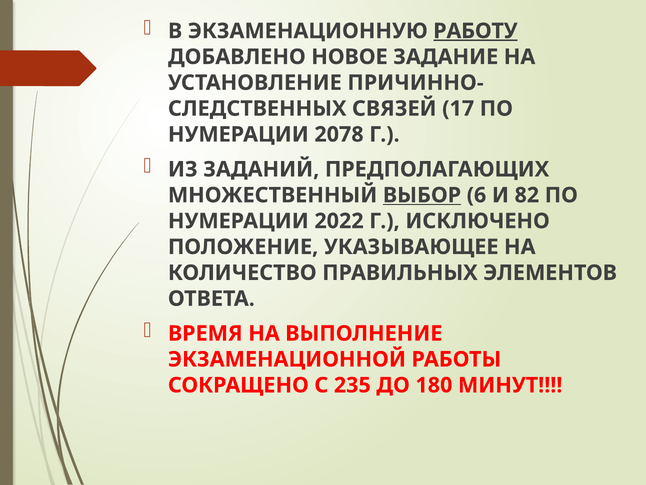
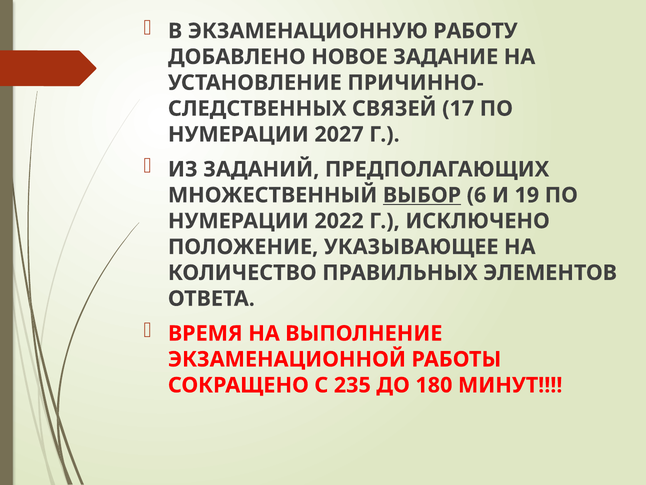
РАБОТУ underline: present -> none
2078: 2078 -> 2027
82: 82 -> 19
